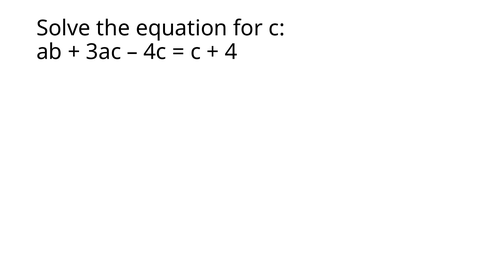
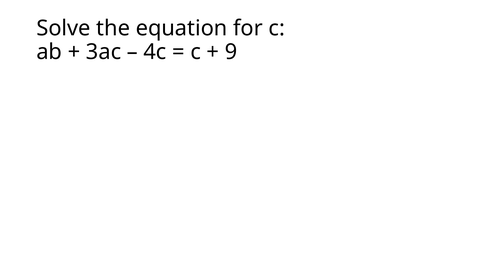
4: 4 -> 9
